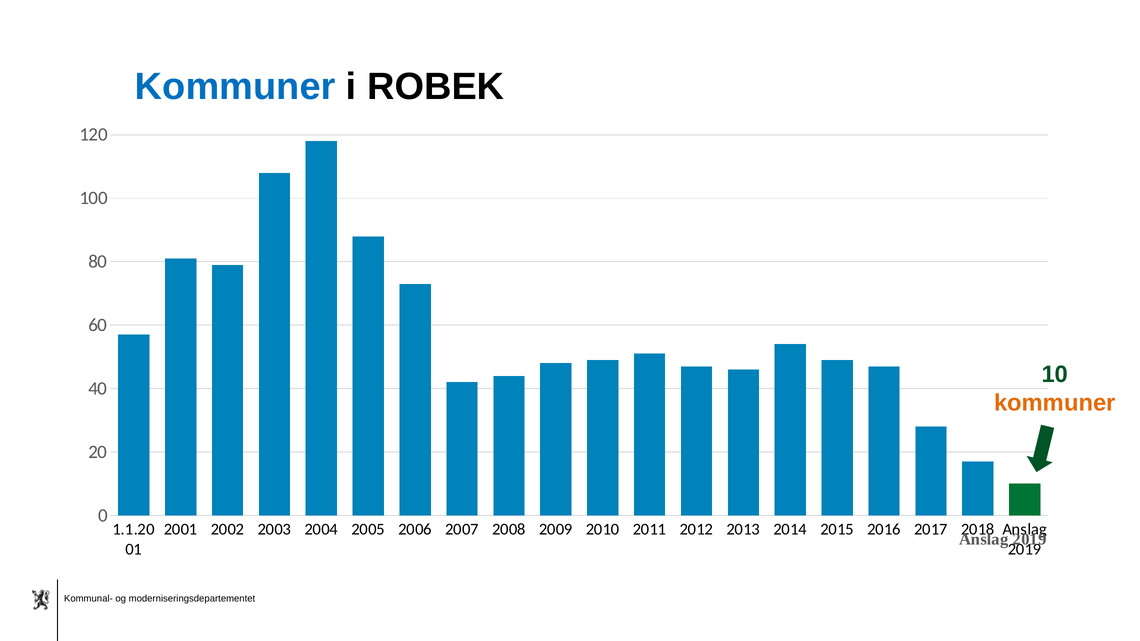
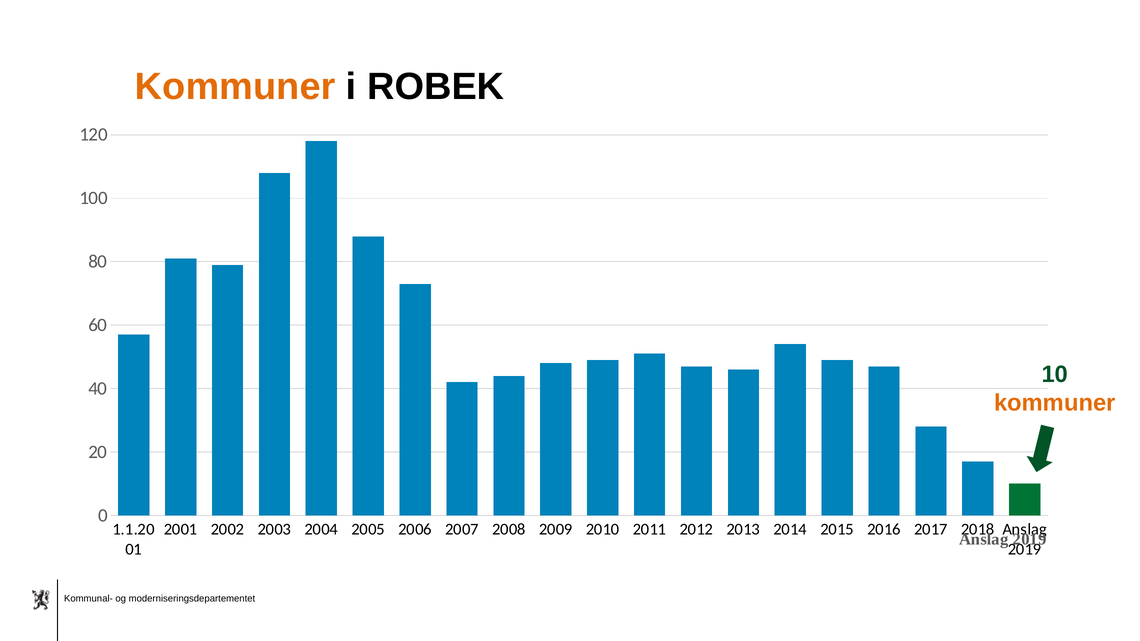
Kommuner at (235, 87) colour: blue -> orange
